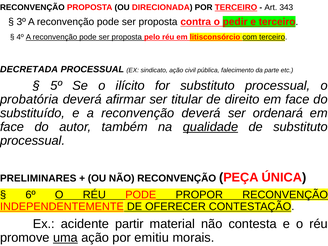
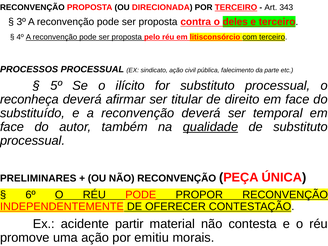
pedir: pedir -> deles
DECRETADA: DECRETADA -> PROCESSOS
probatória: probatória -> reconheça
ordenará: ordenará -> temporal
uma underline: present -> none
